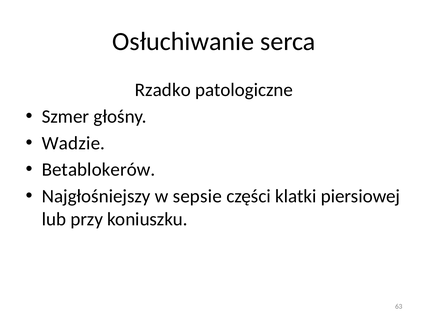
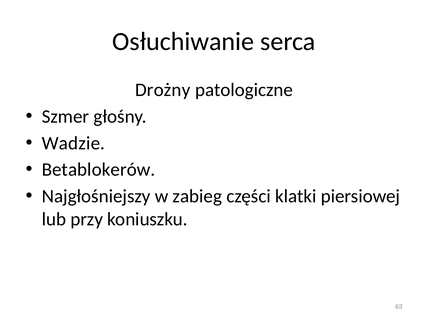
Rzadko: Rzadko -> Drożny
sepsie: sepsie -> zabieg
